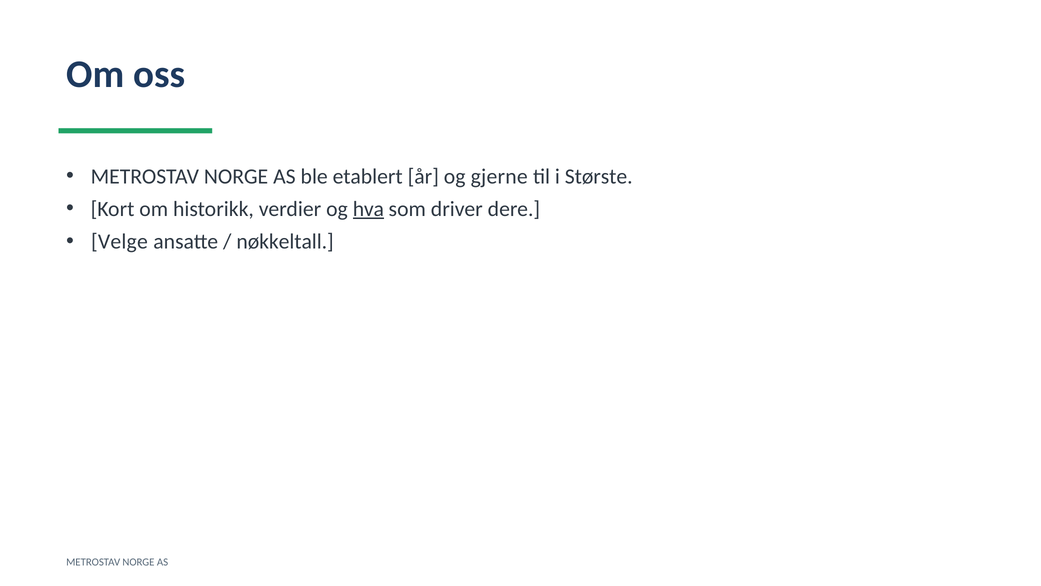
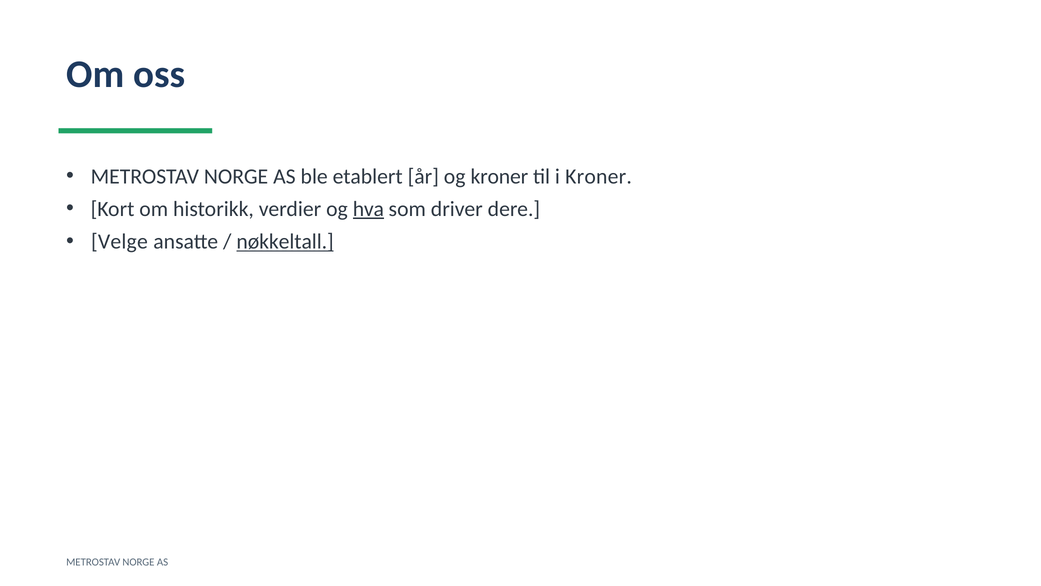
og gjerne: gjerne -> kroner
i Største: Største -> Kroner
nøkkeltall underline: none -> present
